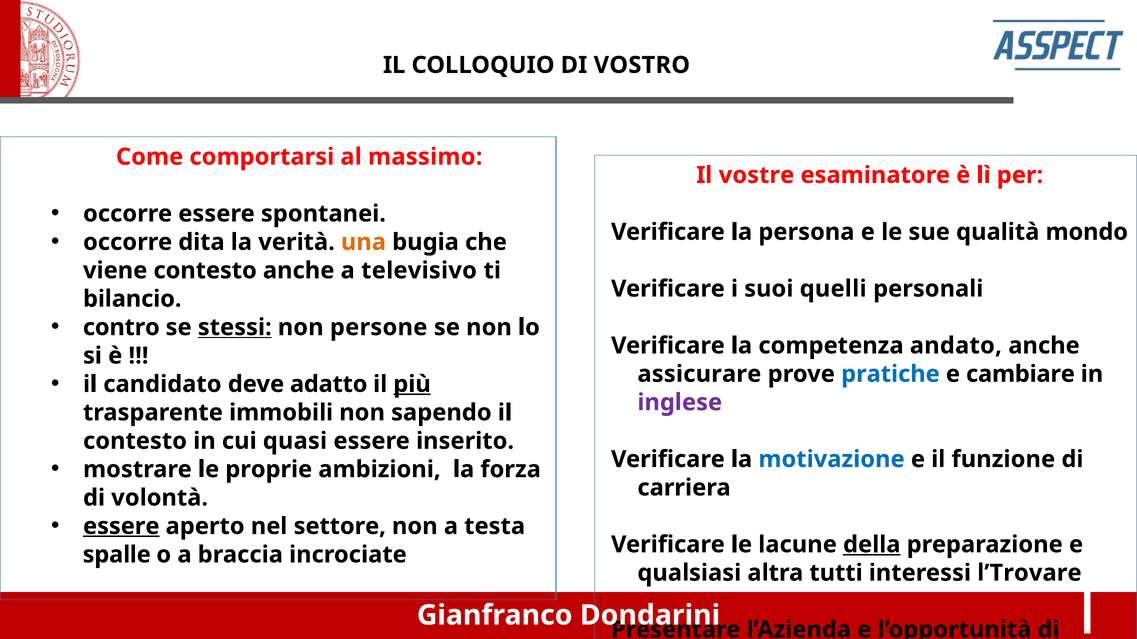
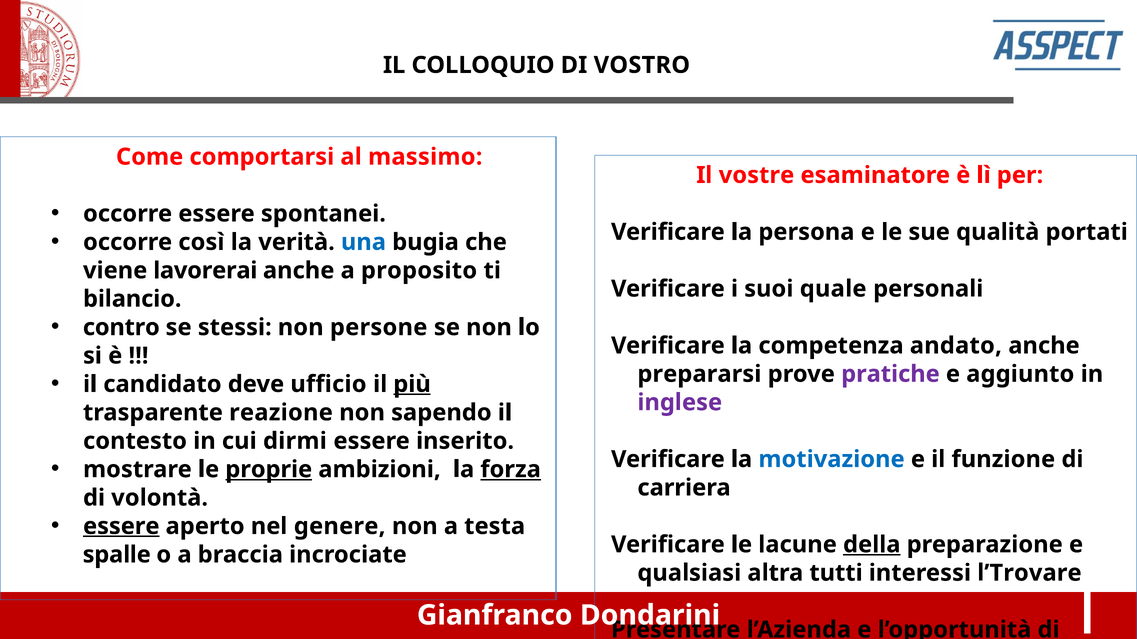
mondo: mondo -> portati
dita: dita -> così
una colour: orange -> blue
viene contesto: contesto -> lavorerai
televisivo: televisivo -> proposito
quelli: quelli -> quale
stessi underline: present -> none
assicurare: assicurare -> prepararsi
pratiche colour: blue -> purple
cambiare: cambiare -> aggiunto
adatto: adatto -> ufficio
immobili: immobili -> reazione
quasi: quasi -> dirmi
proprie underline: none -> present
forza underline: none -> present
settore: settore -> genere
